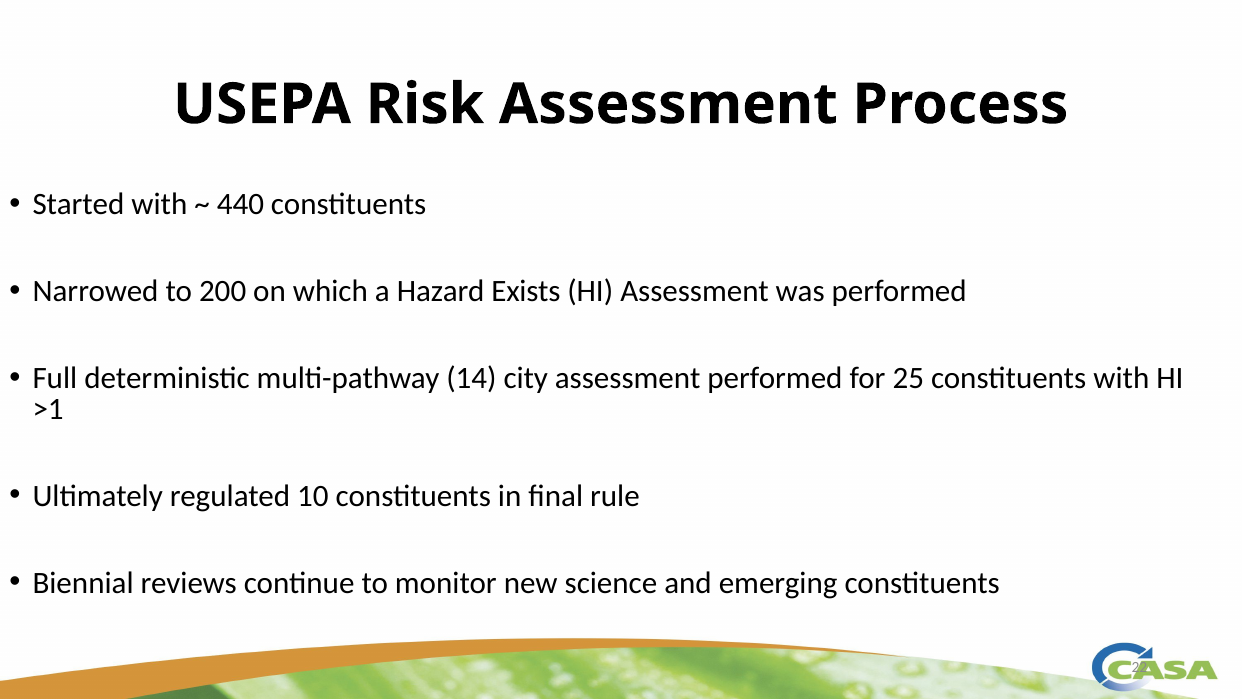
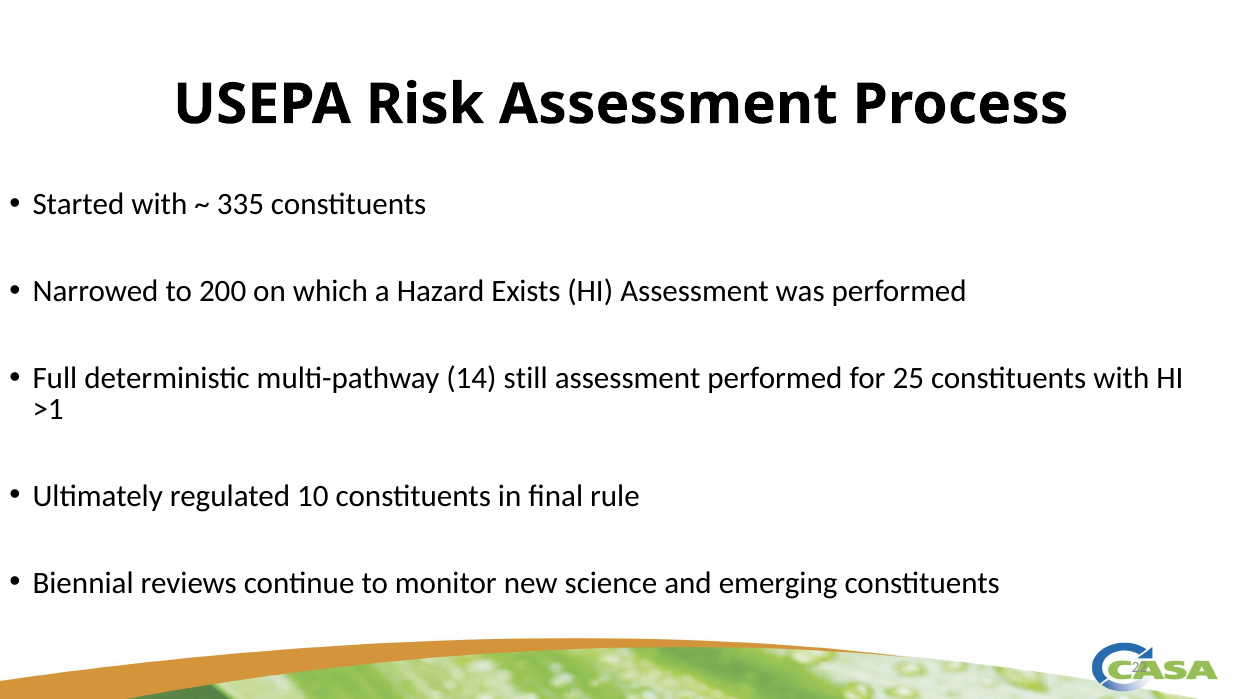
440: 440 -> 335
city: city -> still
